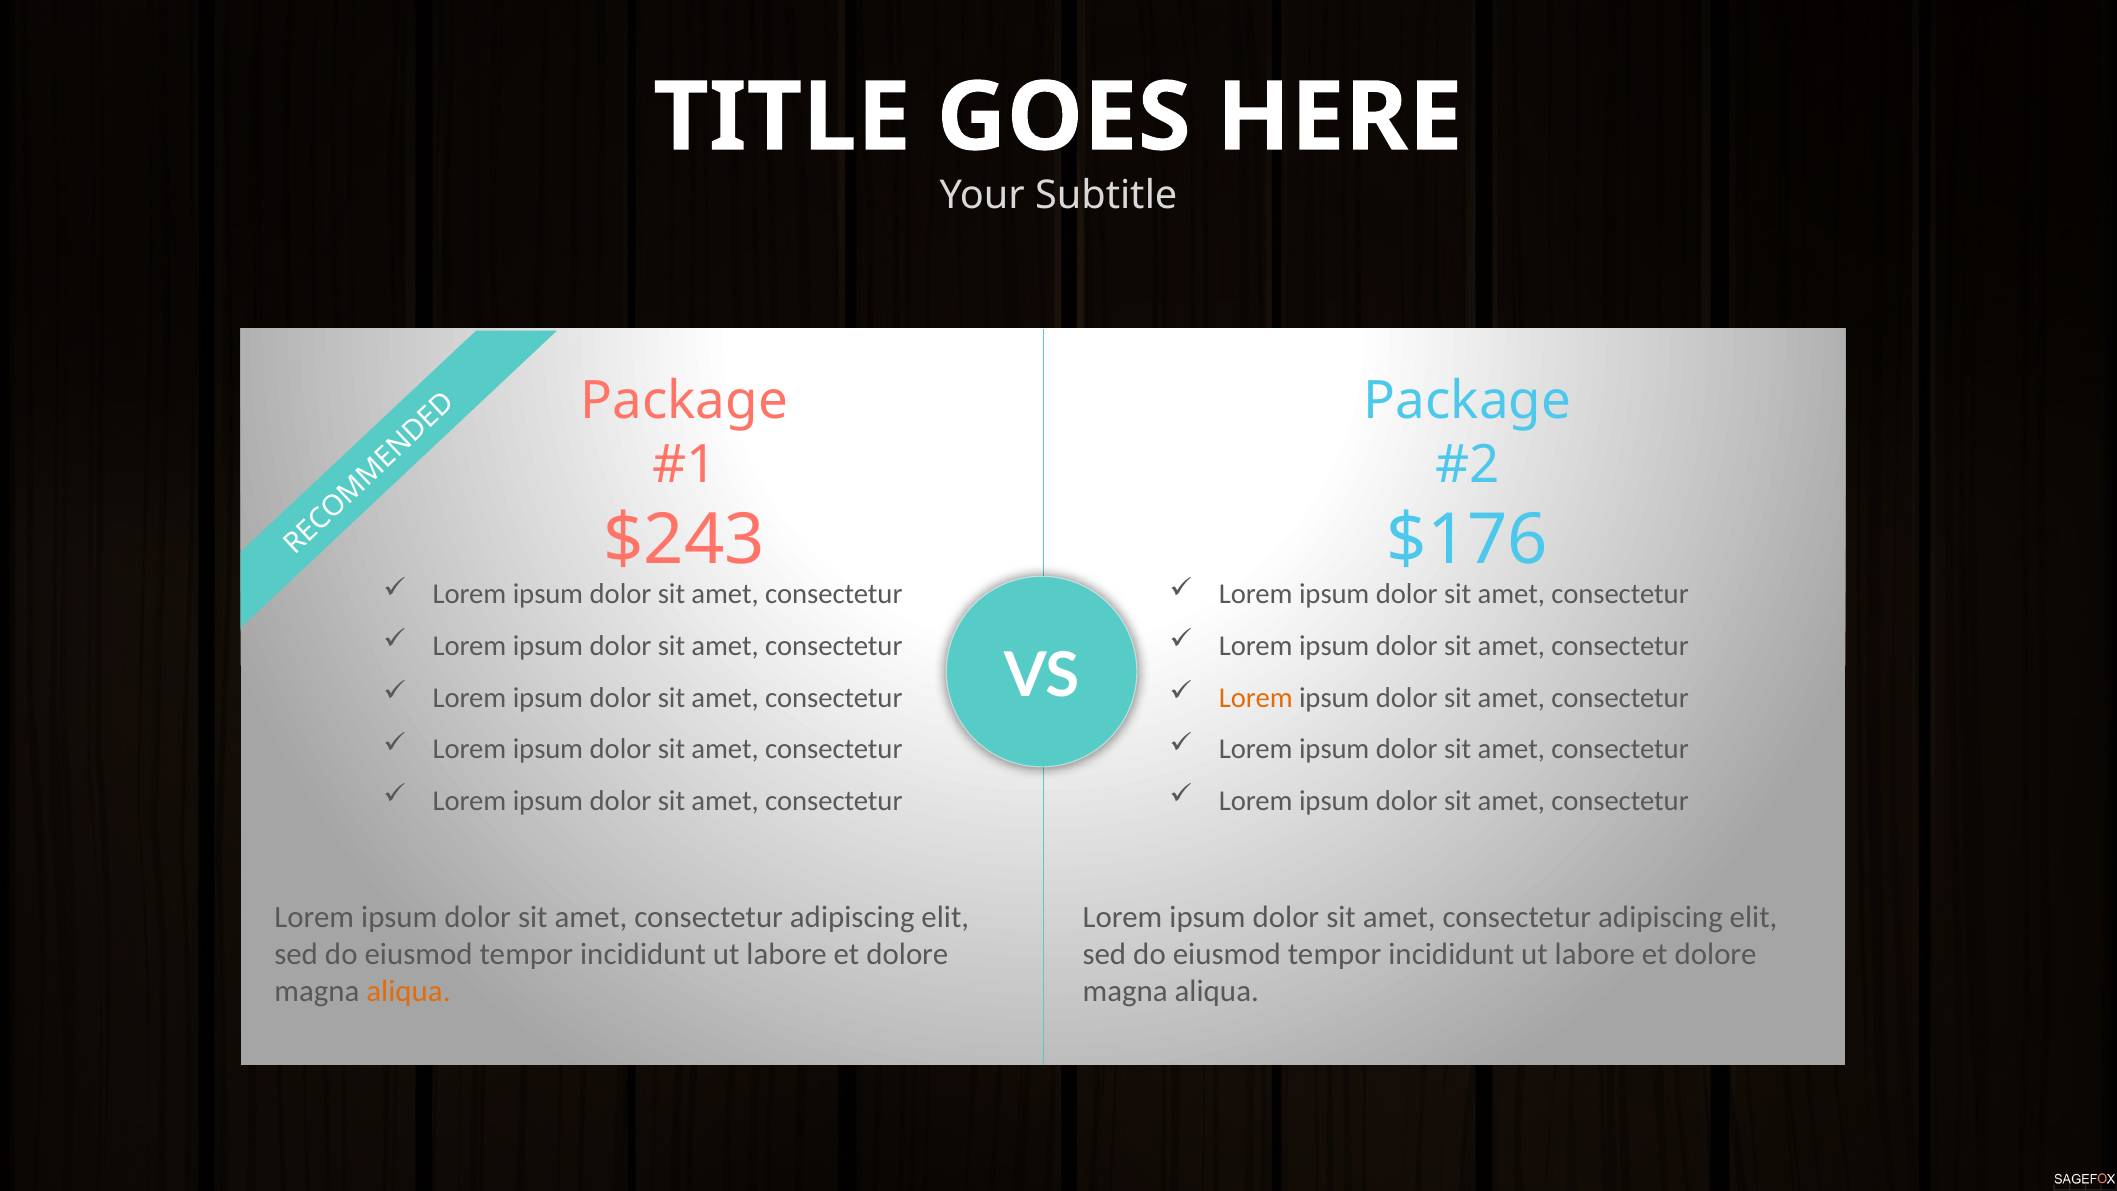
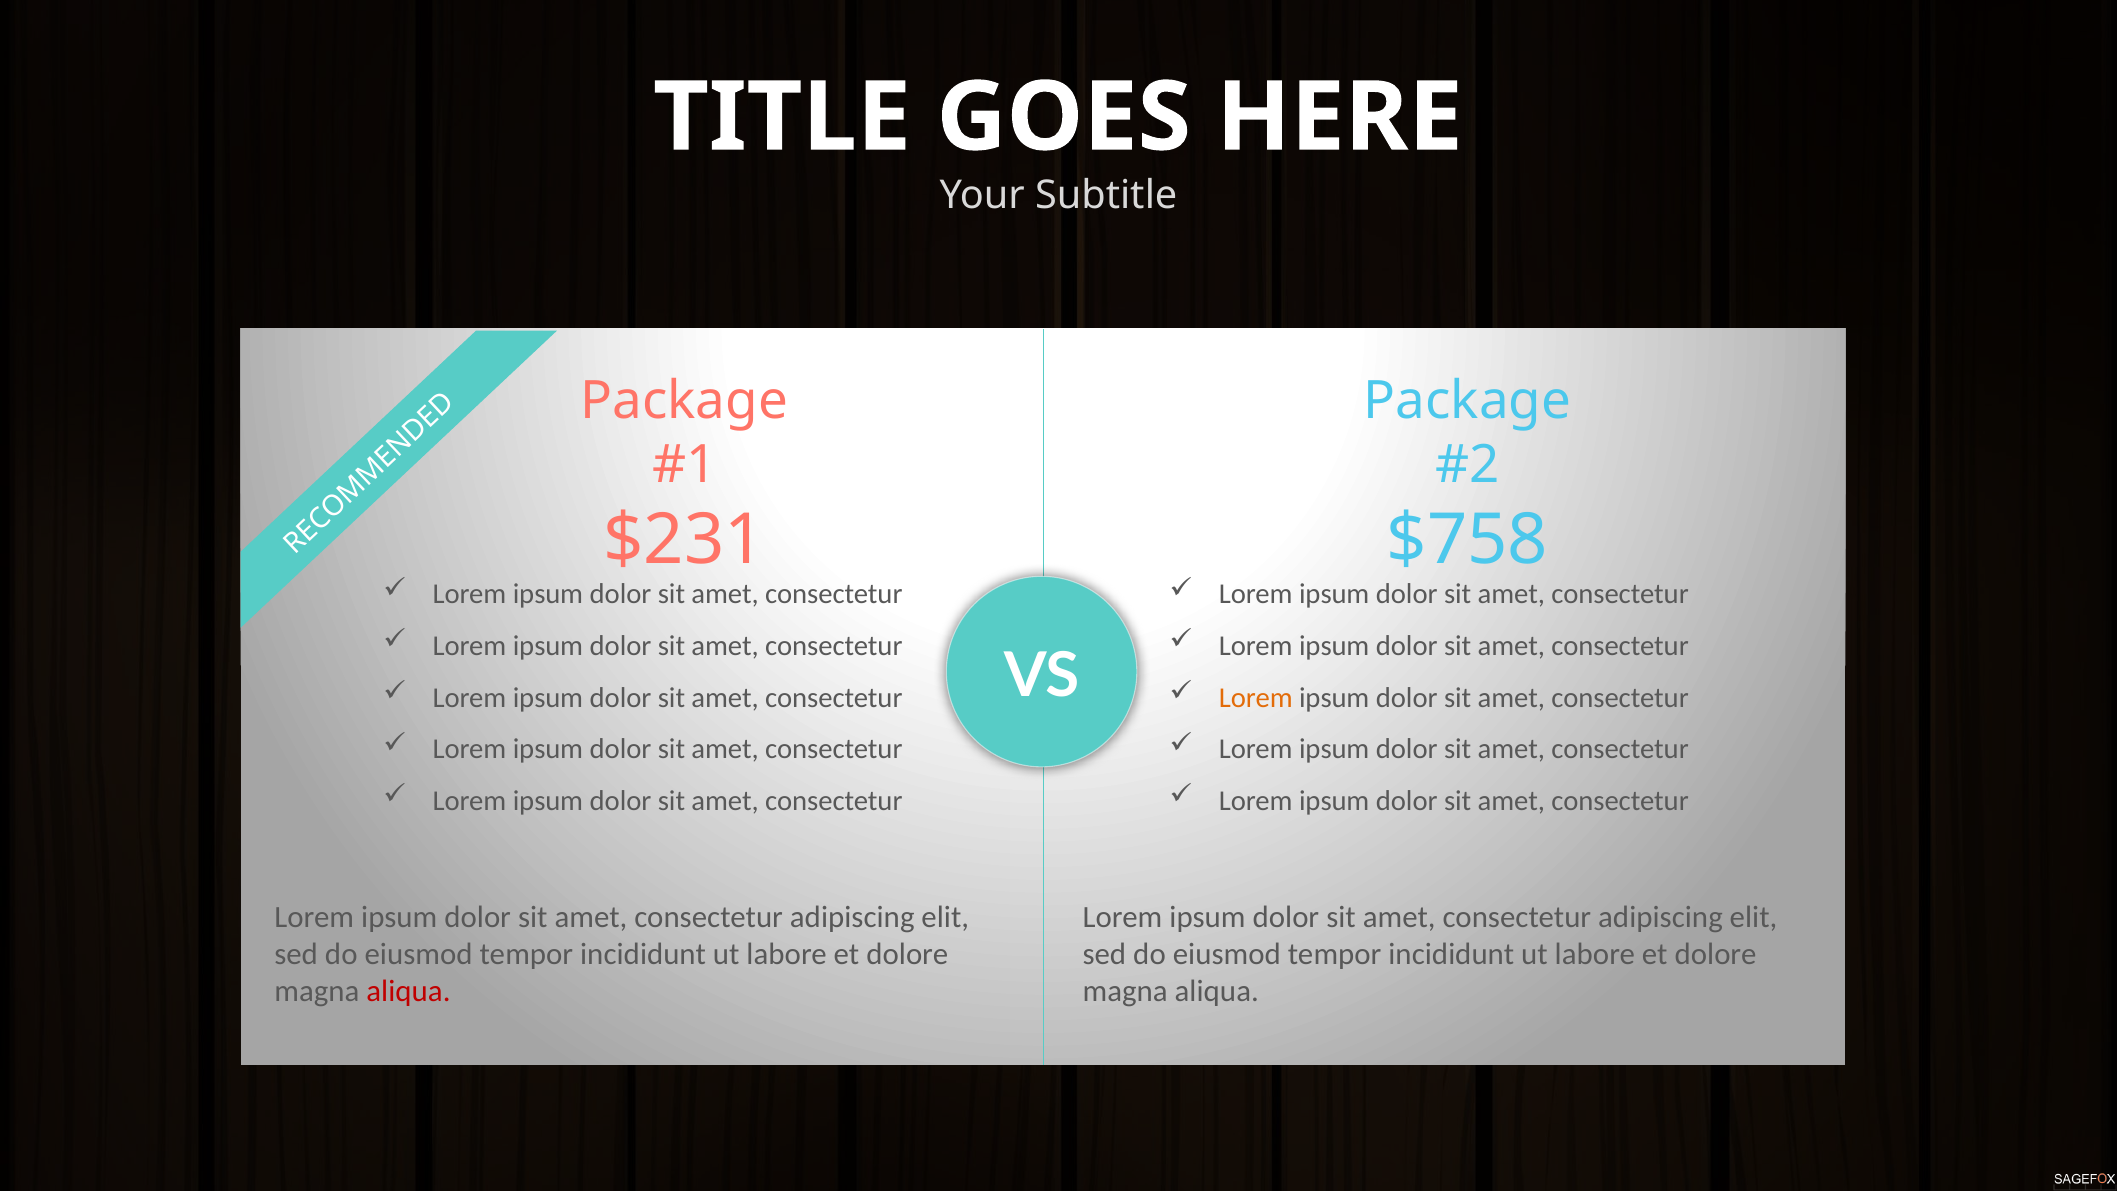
$243: $243 -> $231
$176: $176 -> $758
aliqua at (408, 991) colour: orange -> red
